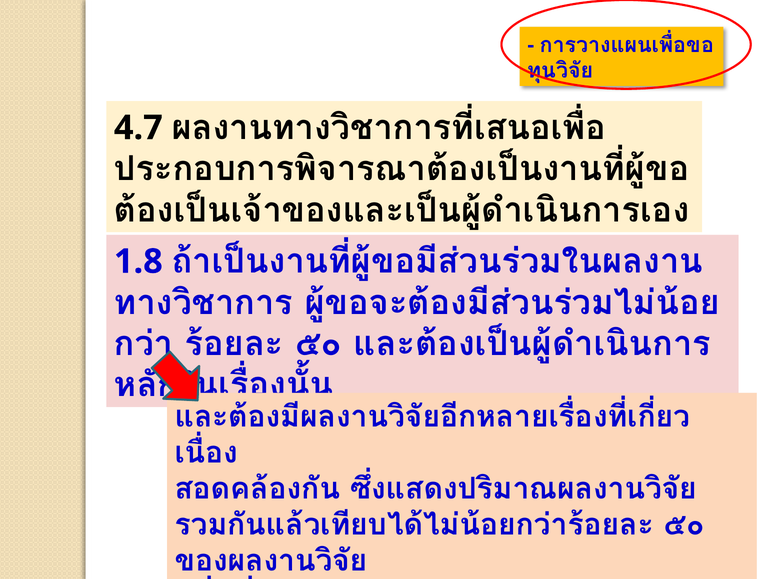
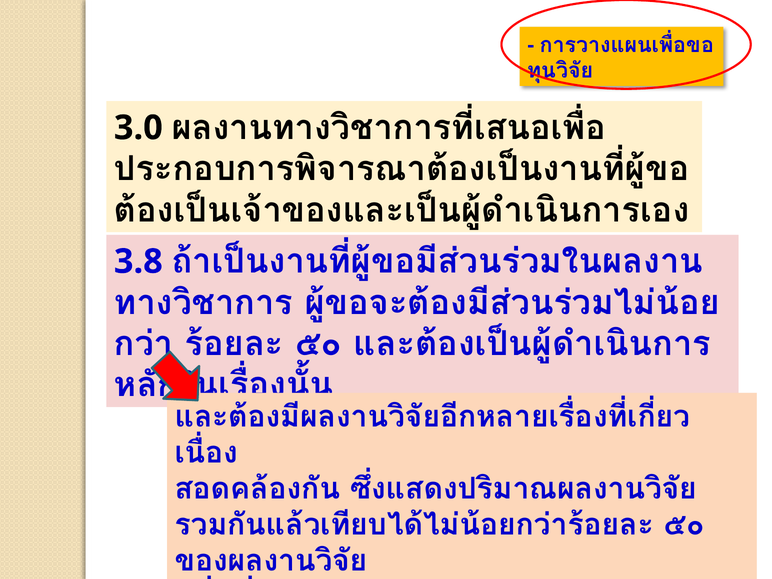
4.7: 4.7 -> 3.0
1.8: 1.8 -> 3.8
